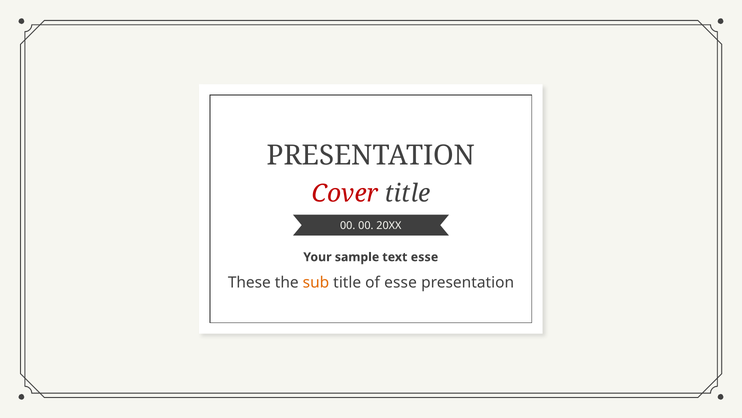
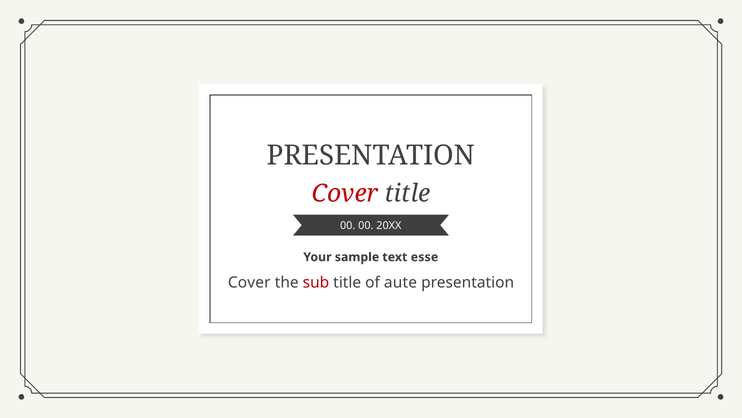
These at (249, 282): These -> Cover
sub colour: orange -> red
of esse: esse -> aute
